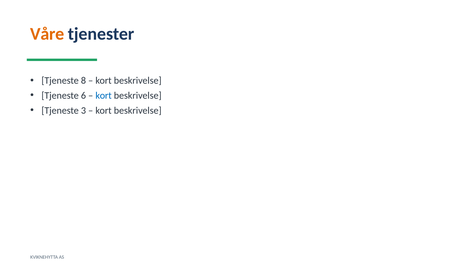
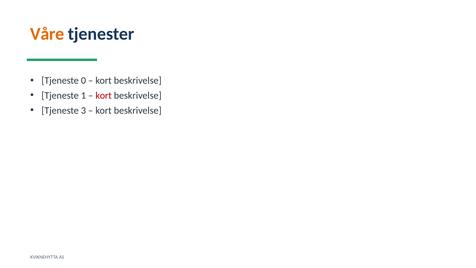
8: 8 -> 0
6: 6 -> 1
kort at (104, 96) colour: blue -> red
